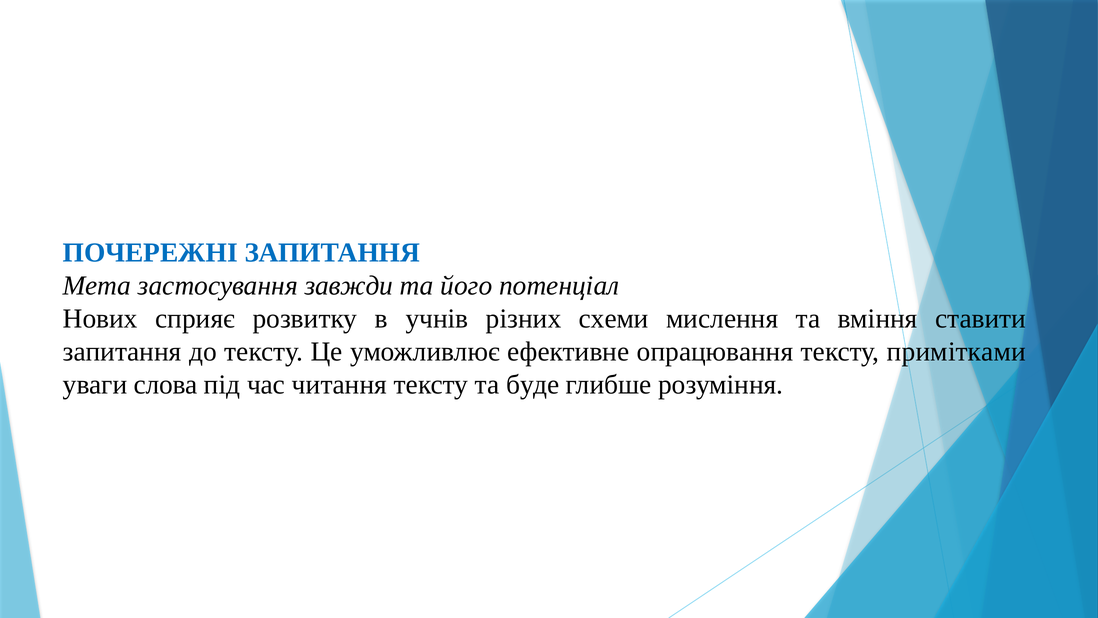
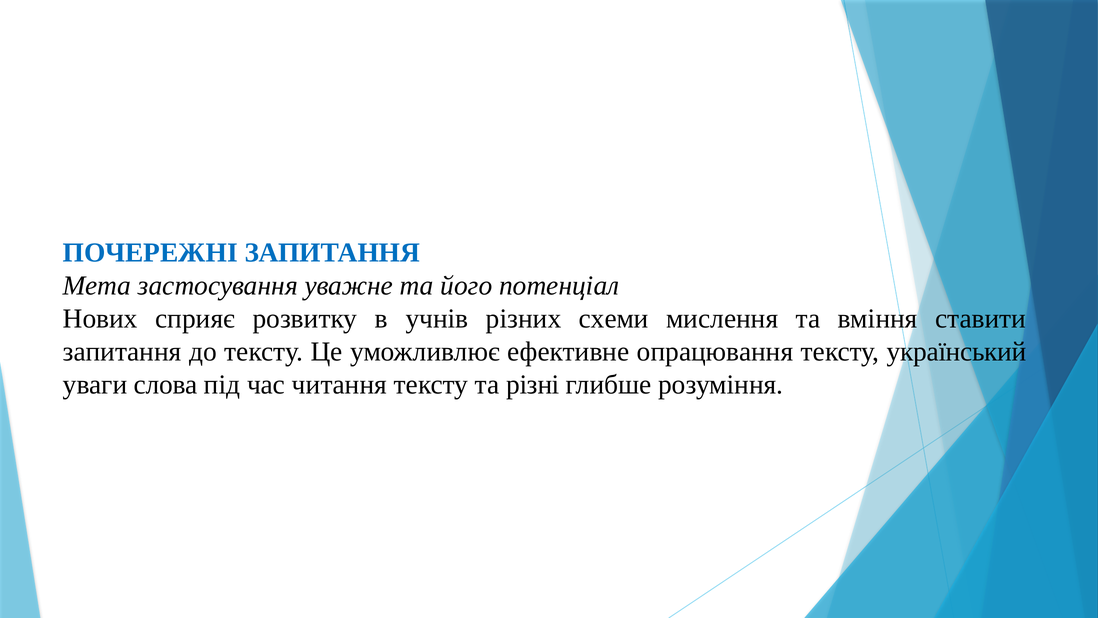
завжди: завжди -> уважне
примітками: примітками -> український
буде: буде -> різні
